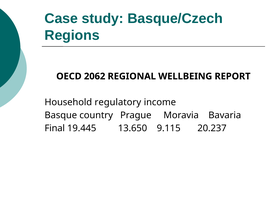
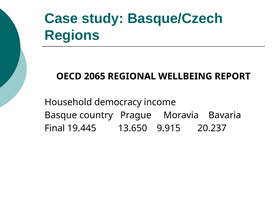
2062: 2062 -> 2065
regulatory: regulatory -> democracy
9.115: 9.115 -> 9.915
